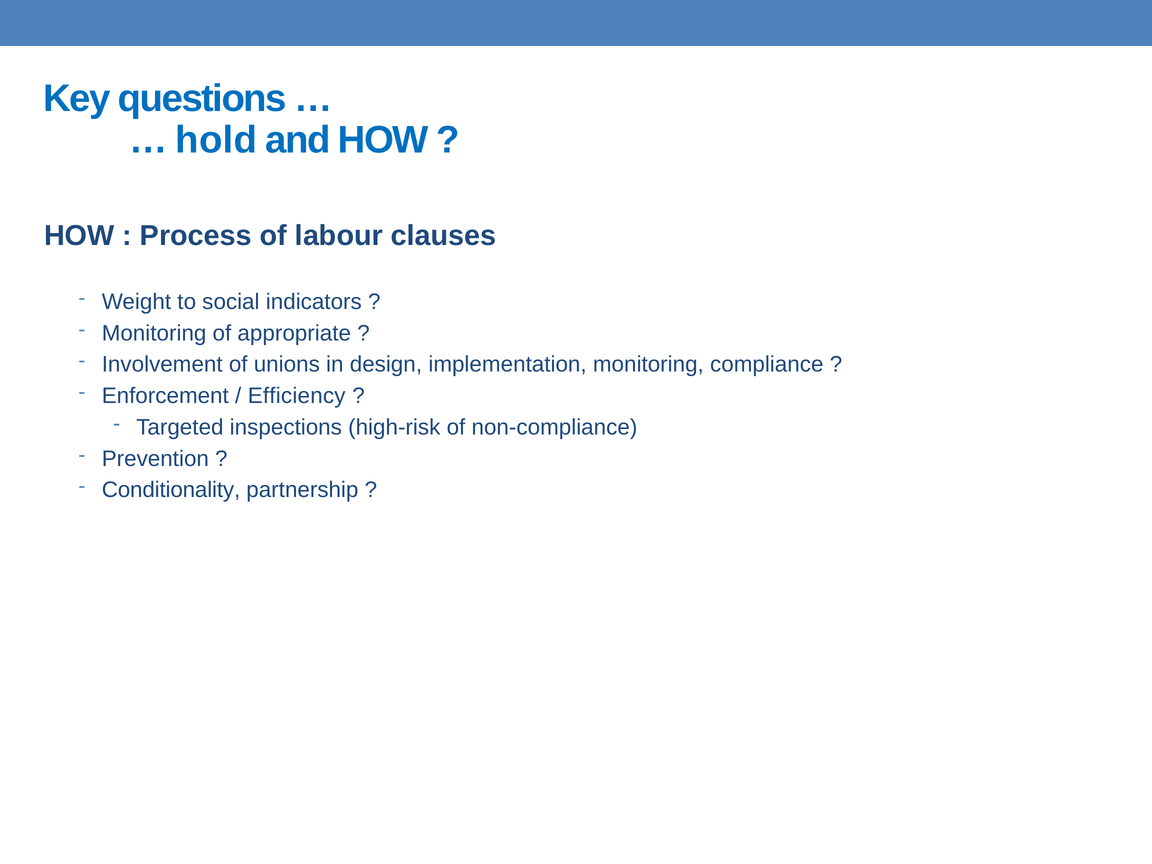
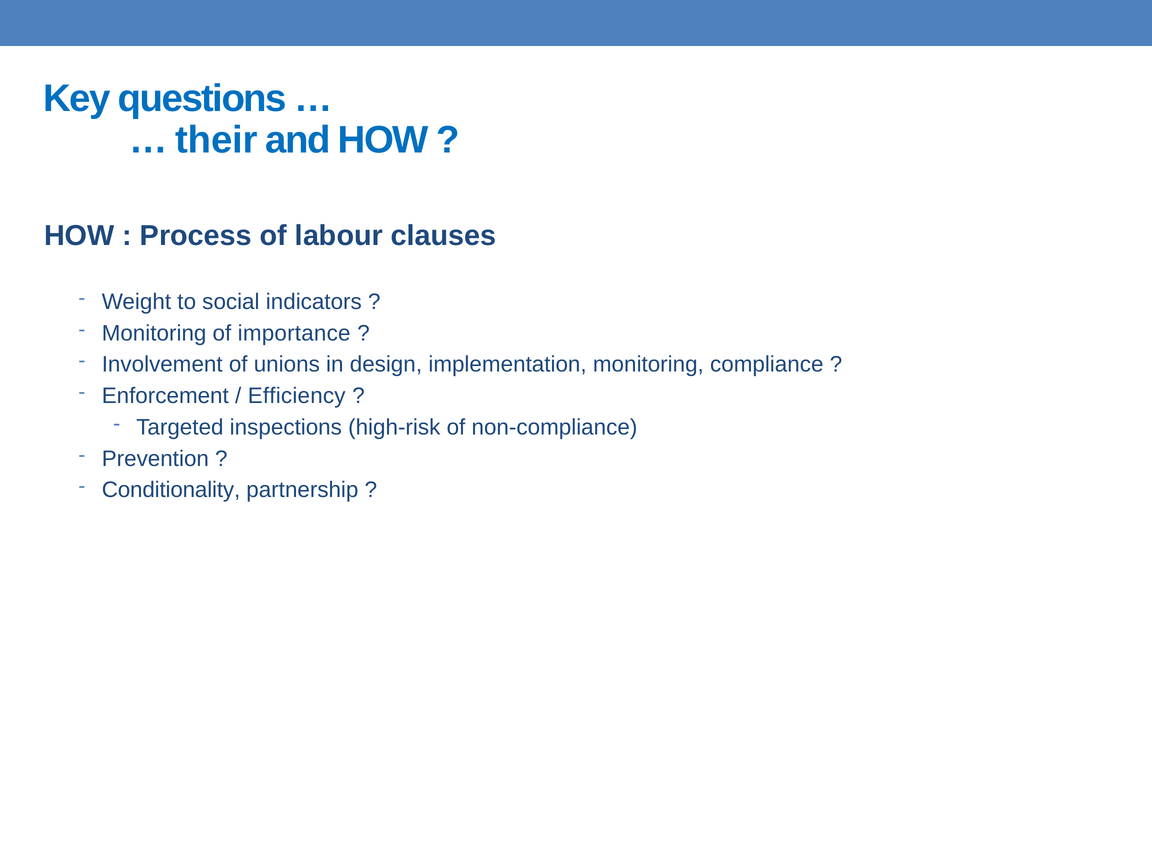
hold: hold -> their
appropriate: appropriate -> importance
